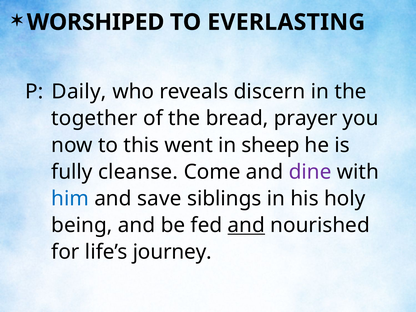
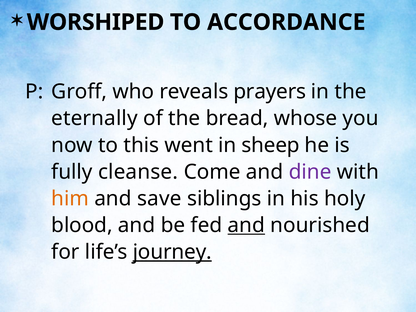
EVERLASTING: EVERLASTING -> ACCORDANCE
Daily: Daily -> Groff
discern: discern -> prayers
together: together -> eternally
prayer: prayer -> whose
him colour: blue -> orange
being: being -> blood
journey underline: none -> present
